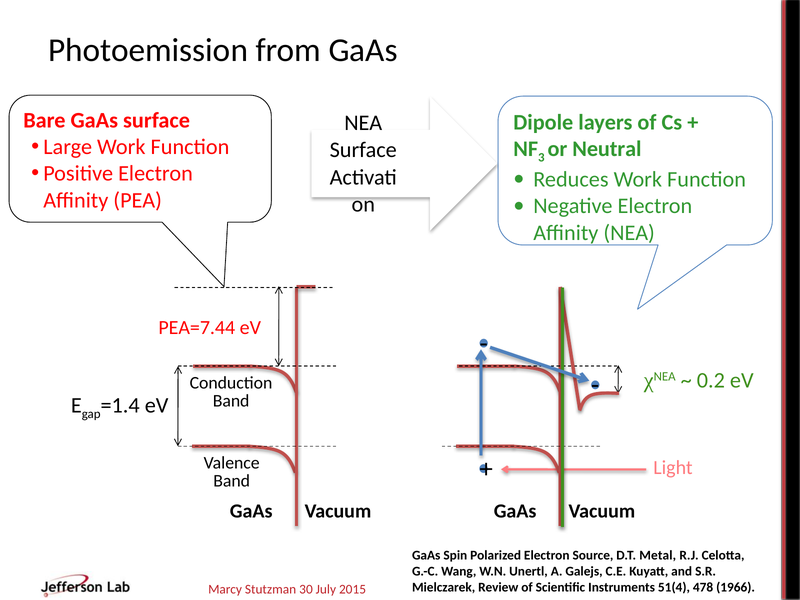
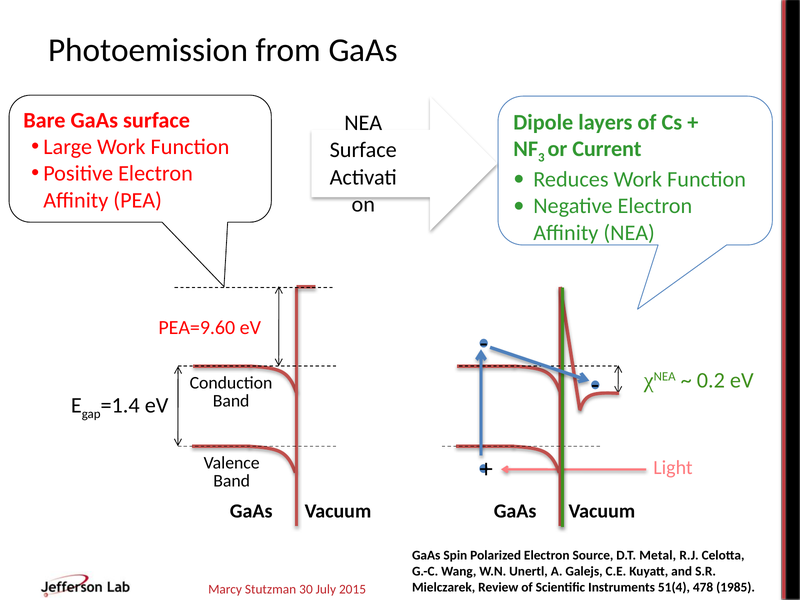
Neutral: Neutral -> Current
PEA=7.44: PEA=7.44 -> PEA=9.60
1966: 1966 -> 1985
